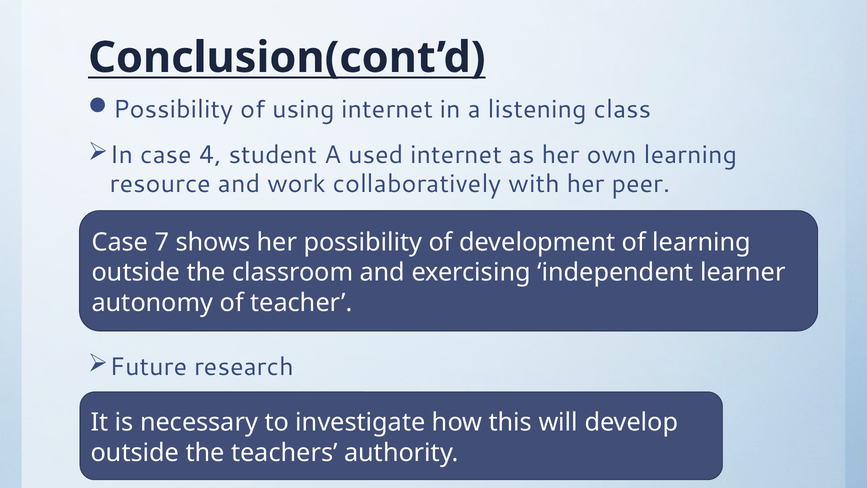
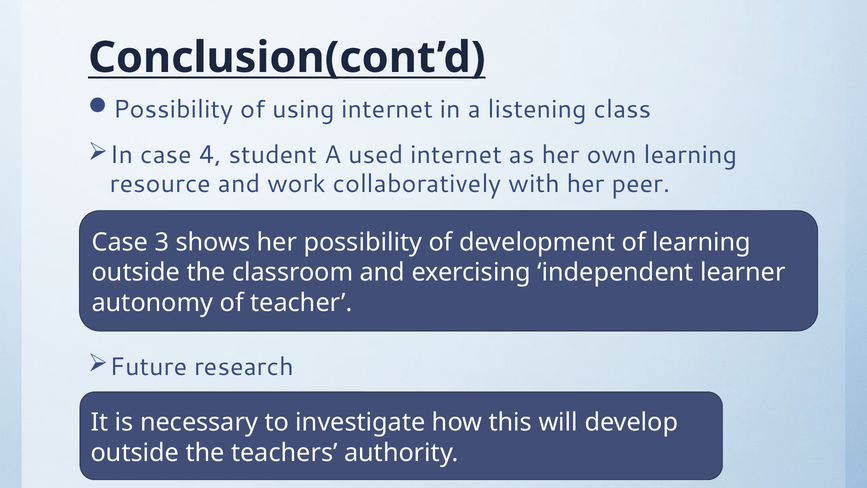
7: 7 -> 3
